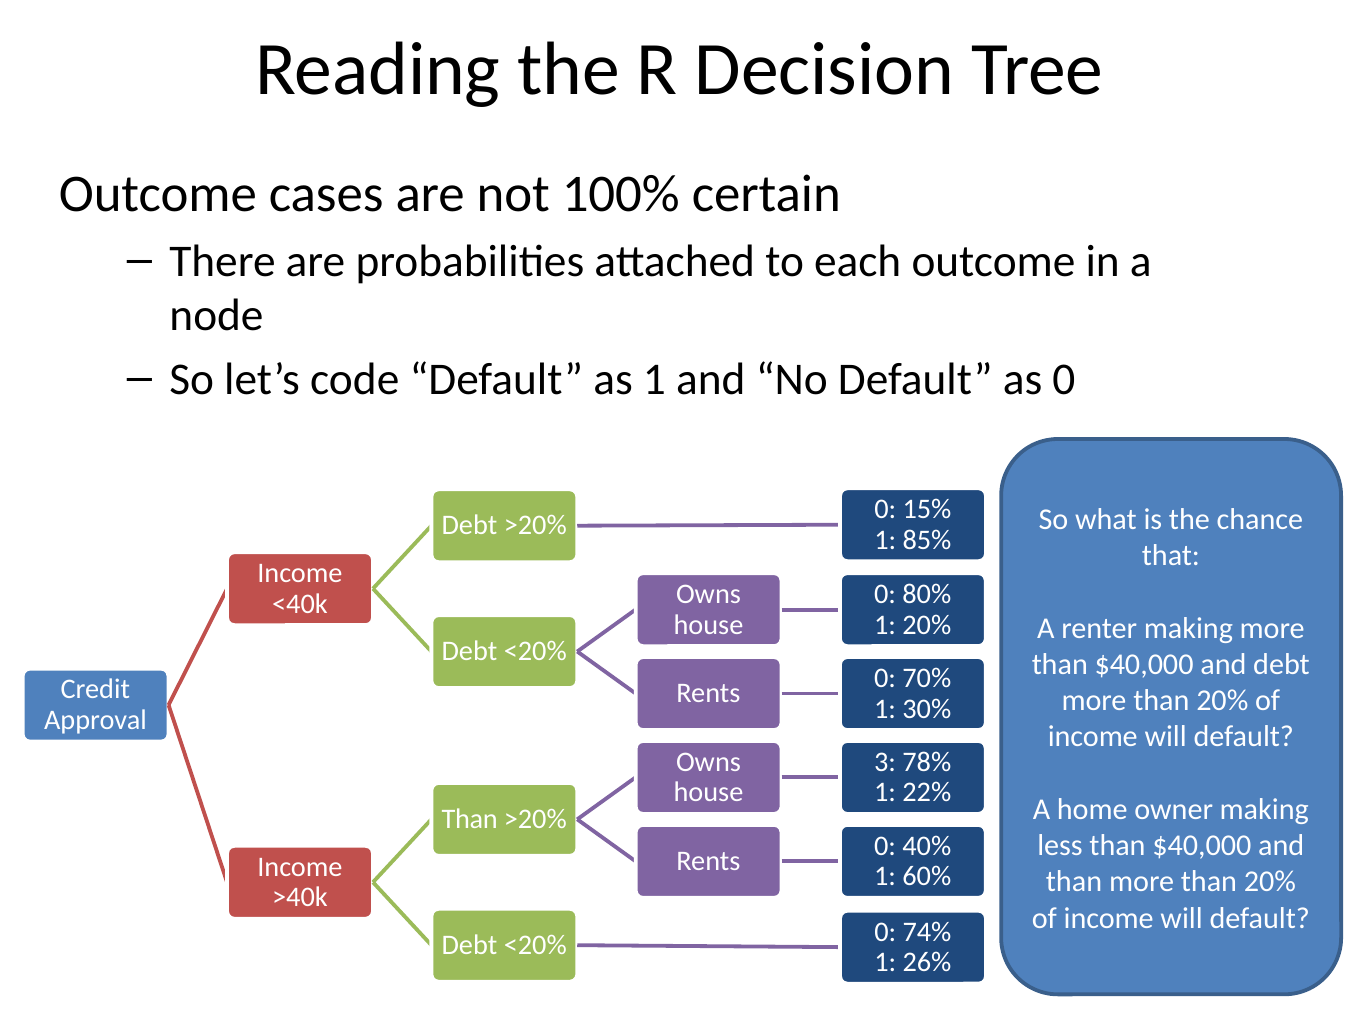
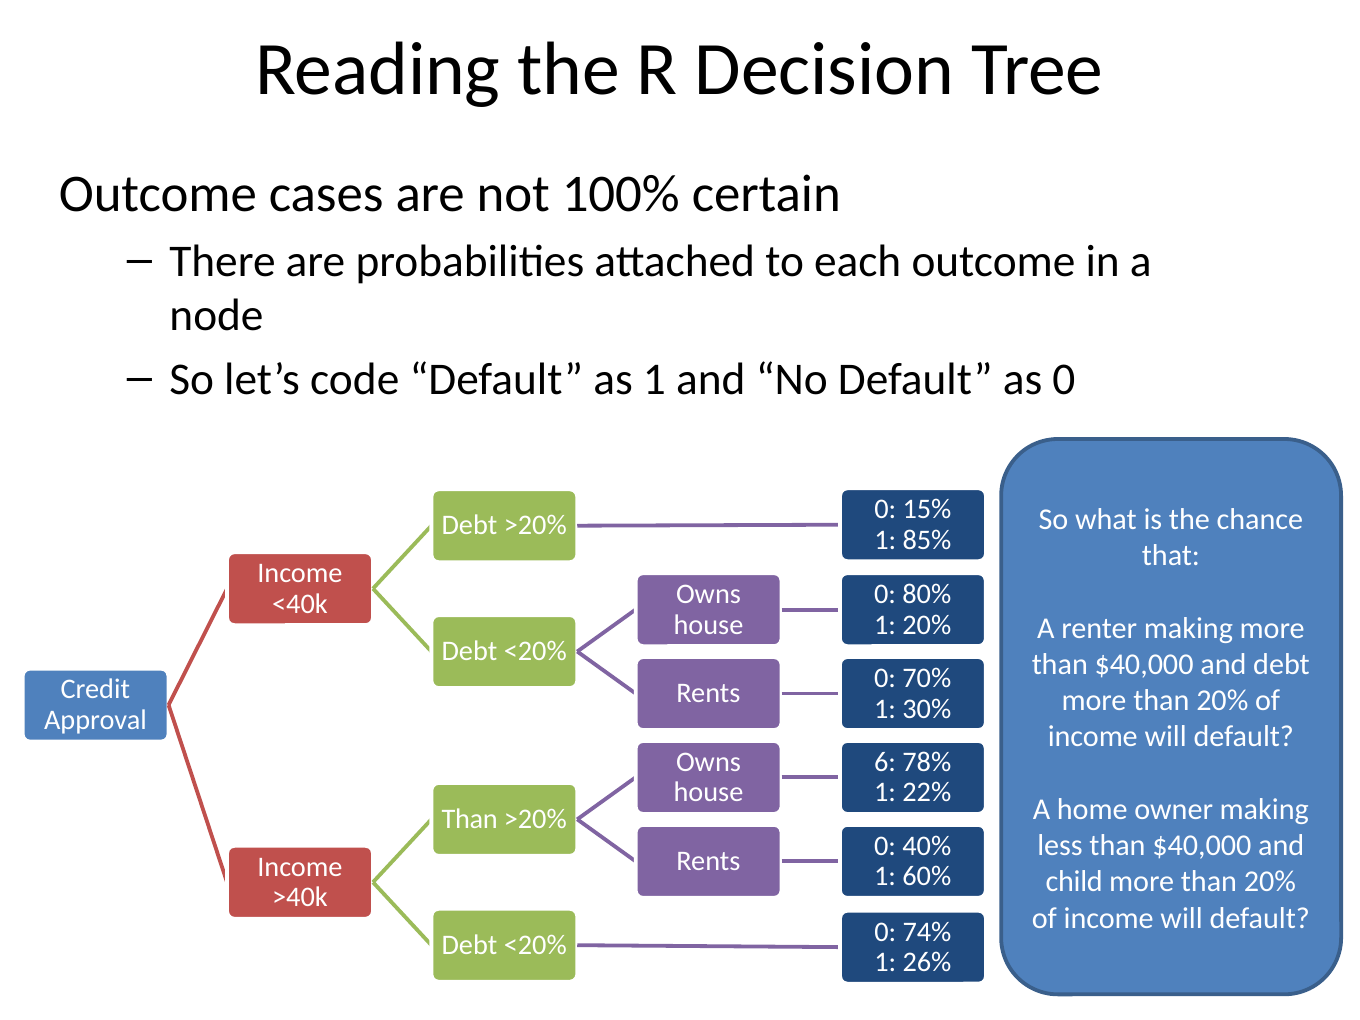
3: 3 -> 6
than at (1074, 882): than -> child
